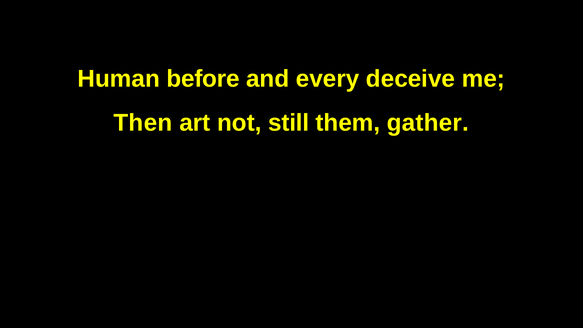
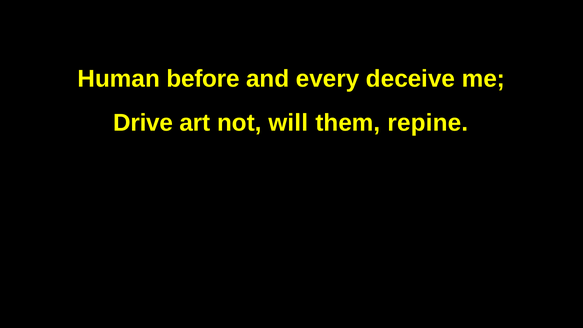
Then: Then -> Drive
still: still -> will
gather: gather -> repine
